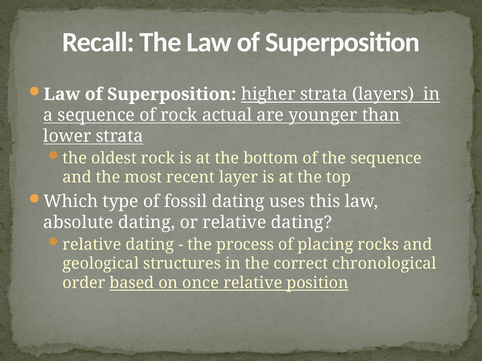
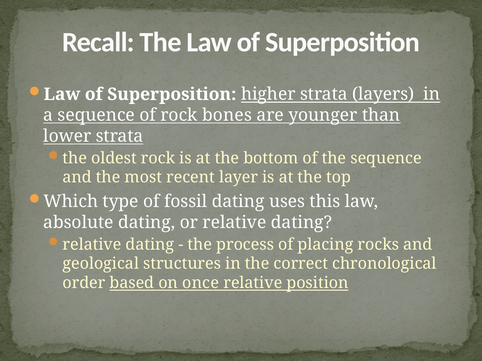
actual: actual -> bones
